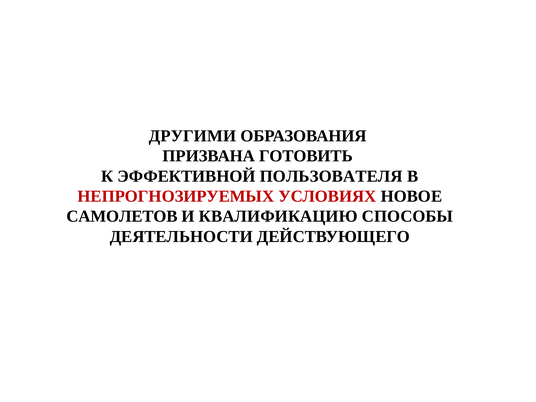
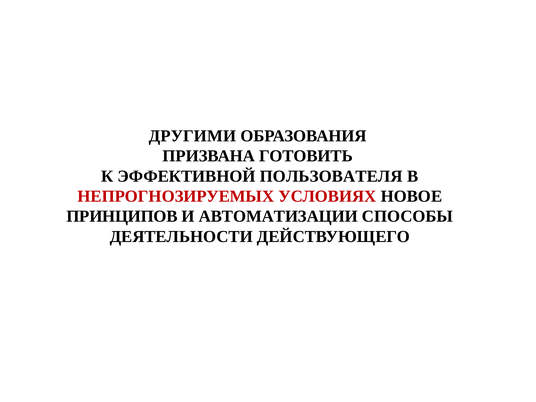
САМОЛЕТОВ: САМОЛЕТОВ -> ПРИНЦИПОВ
КВАЛИФИКАЦИЮ: КВАЛИФИКАЦИЮ -> АВТОМАТИЗАЦИИ
